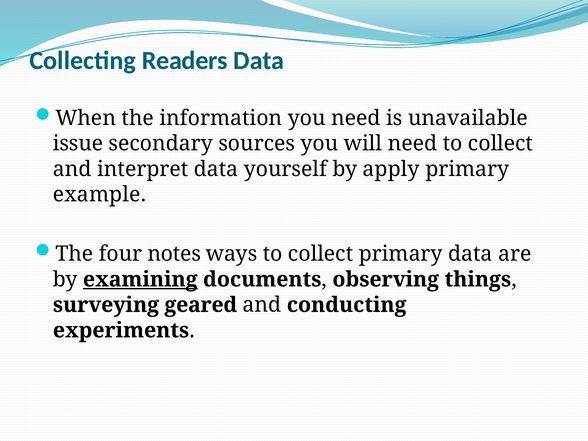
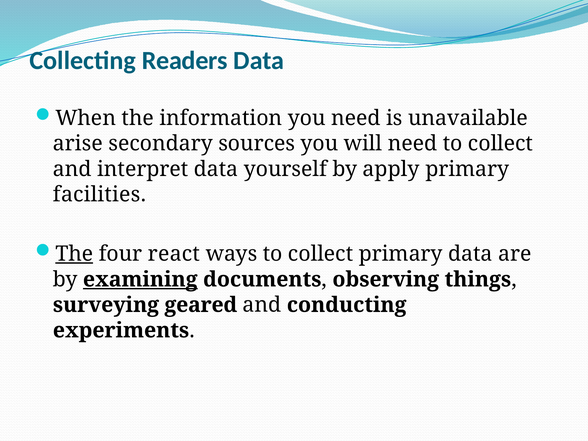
issue: issue -> arise
example: example -> facilities
The at (74, 254) underline: none -> present
notes: notes -> react
